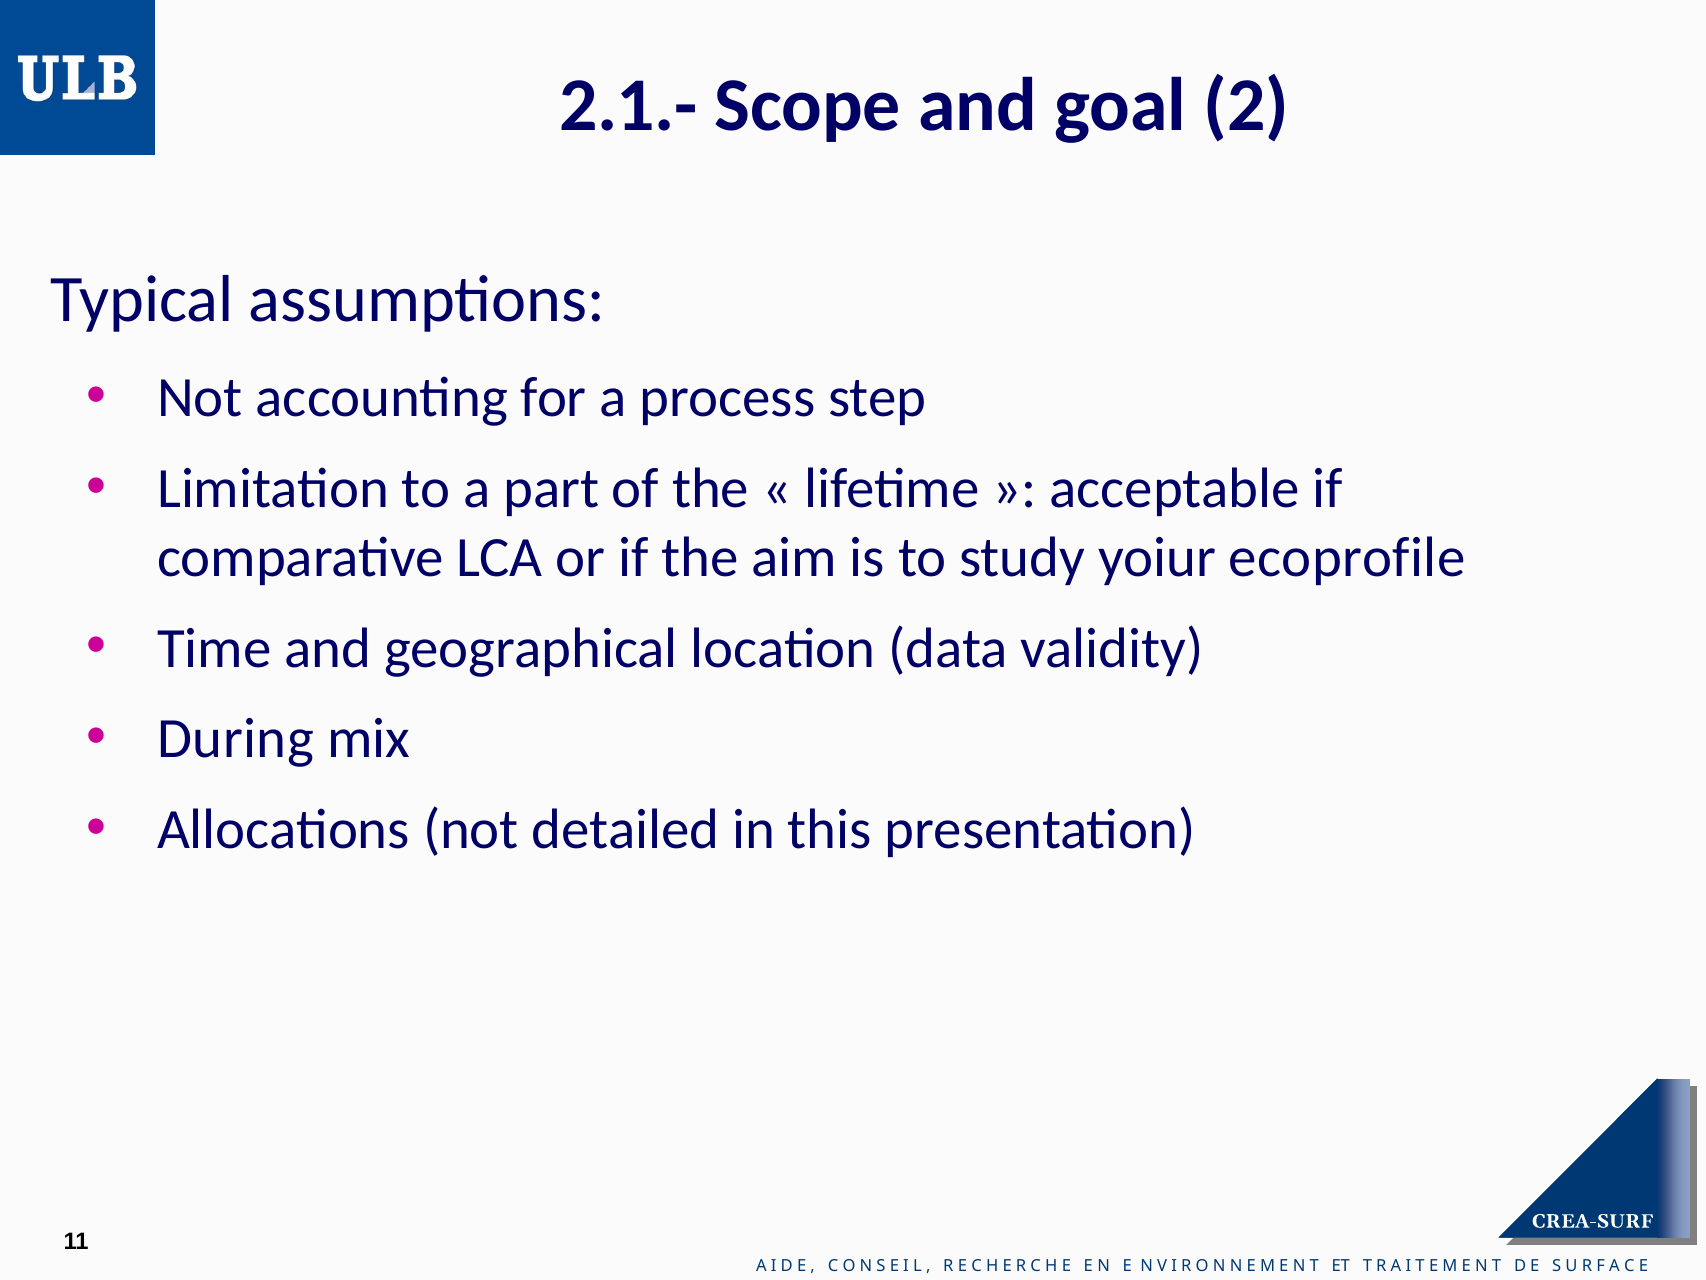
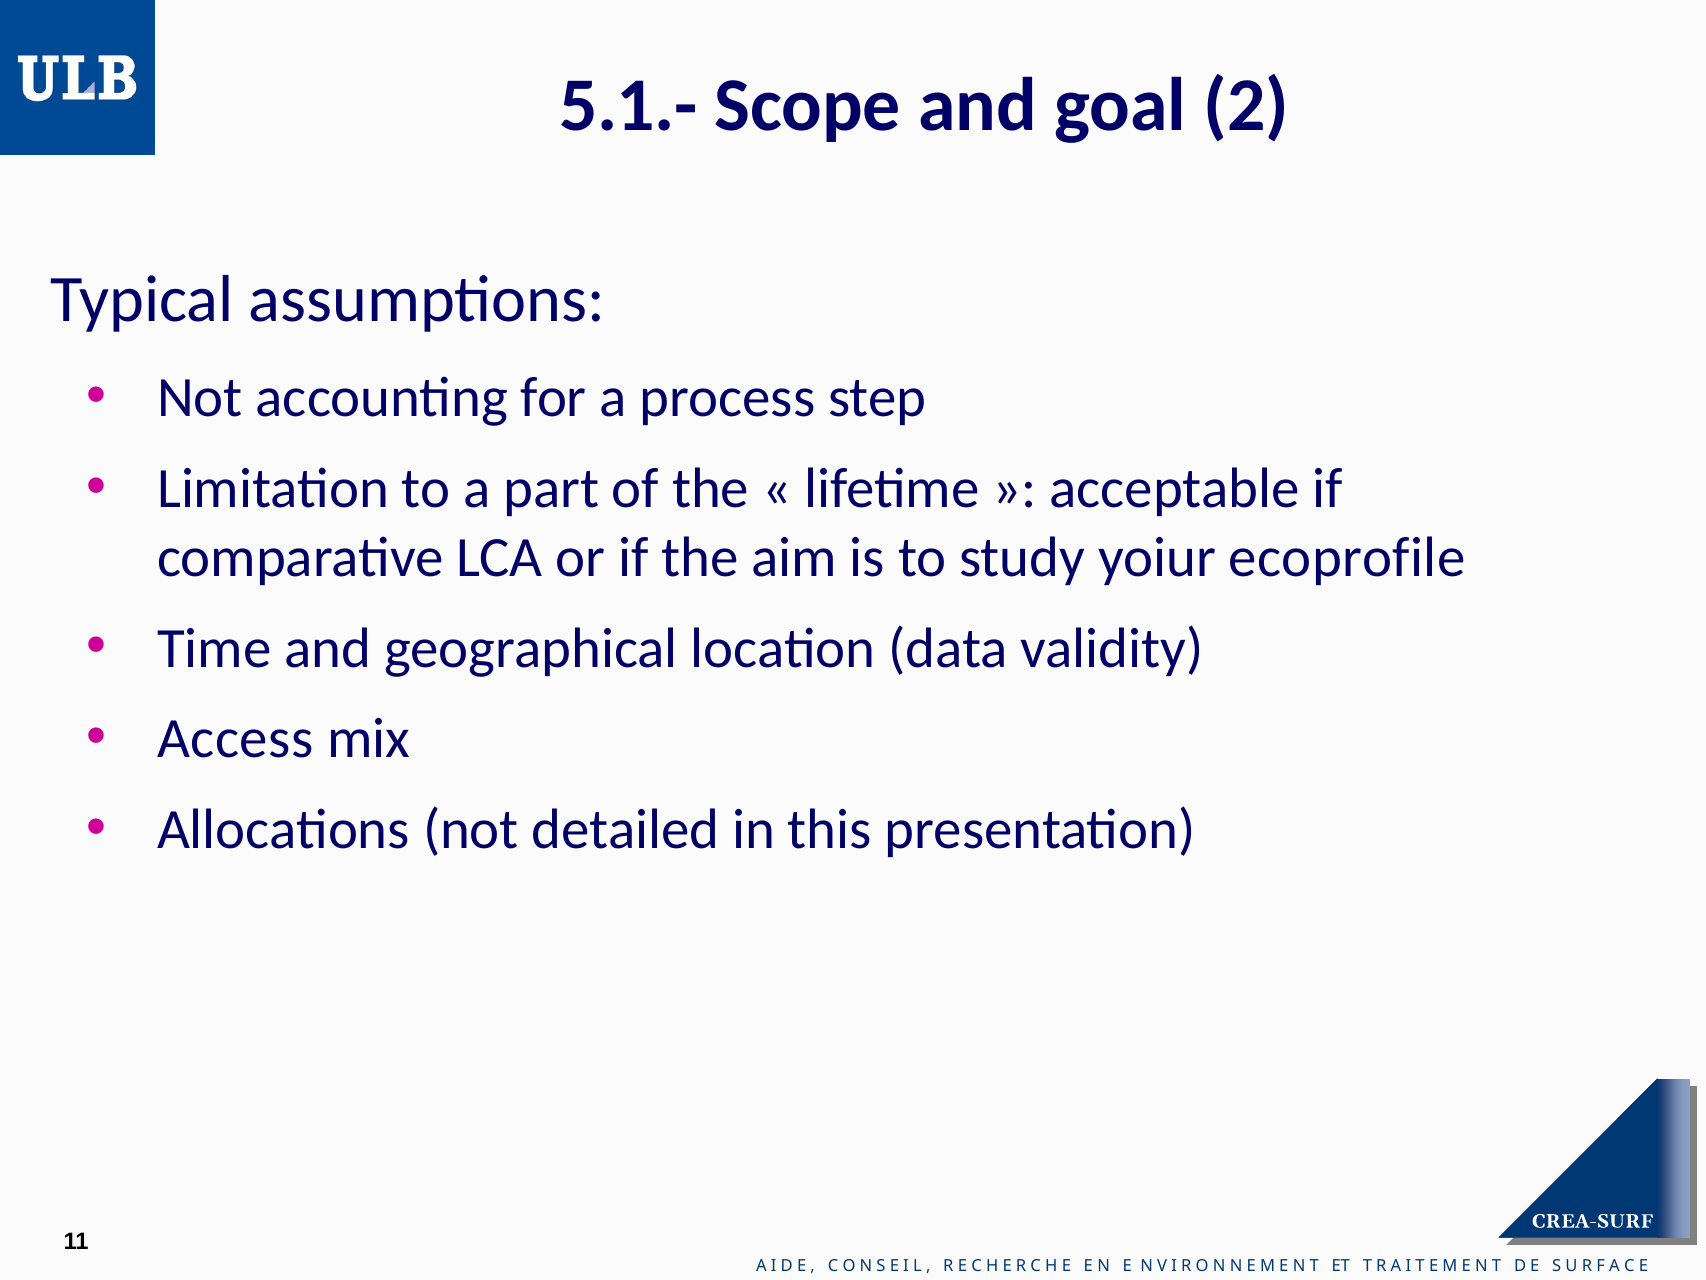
2.1.-: 2.1.- -> 5.1.-
During: During -> Access
